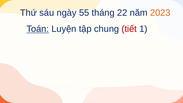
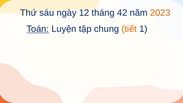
55: 55 -> 12
22: 22 -> 42
tiết colour: red -> orange
